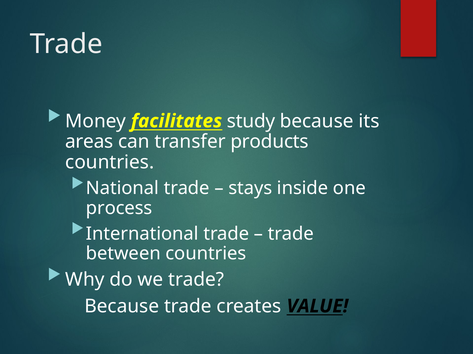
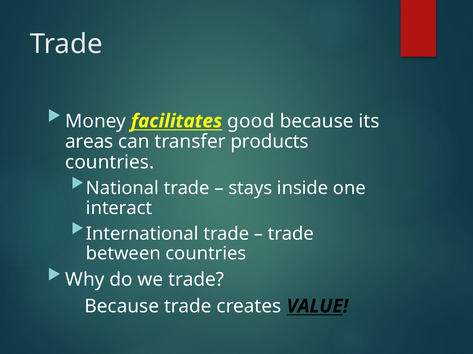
study: study -> good
process: process -> interact
